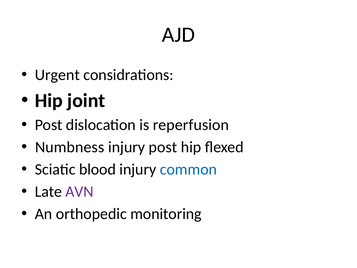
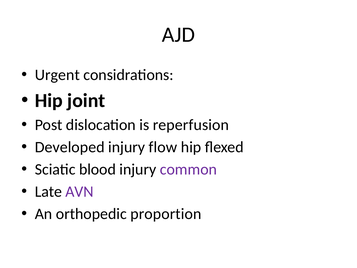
Numbness: Numbness -> Developed
injury post: post -> flow
common colour: blue -> purple
monitoring: monitoring -> proportion
